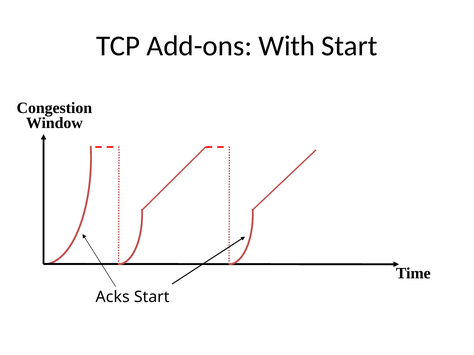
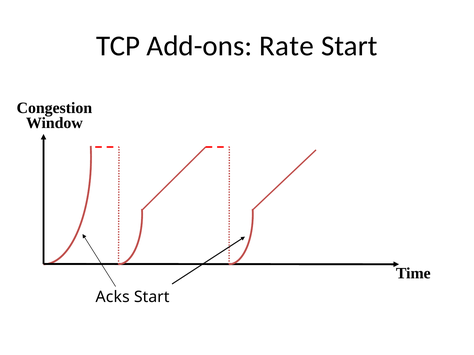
With: With -> Rate
